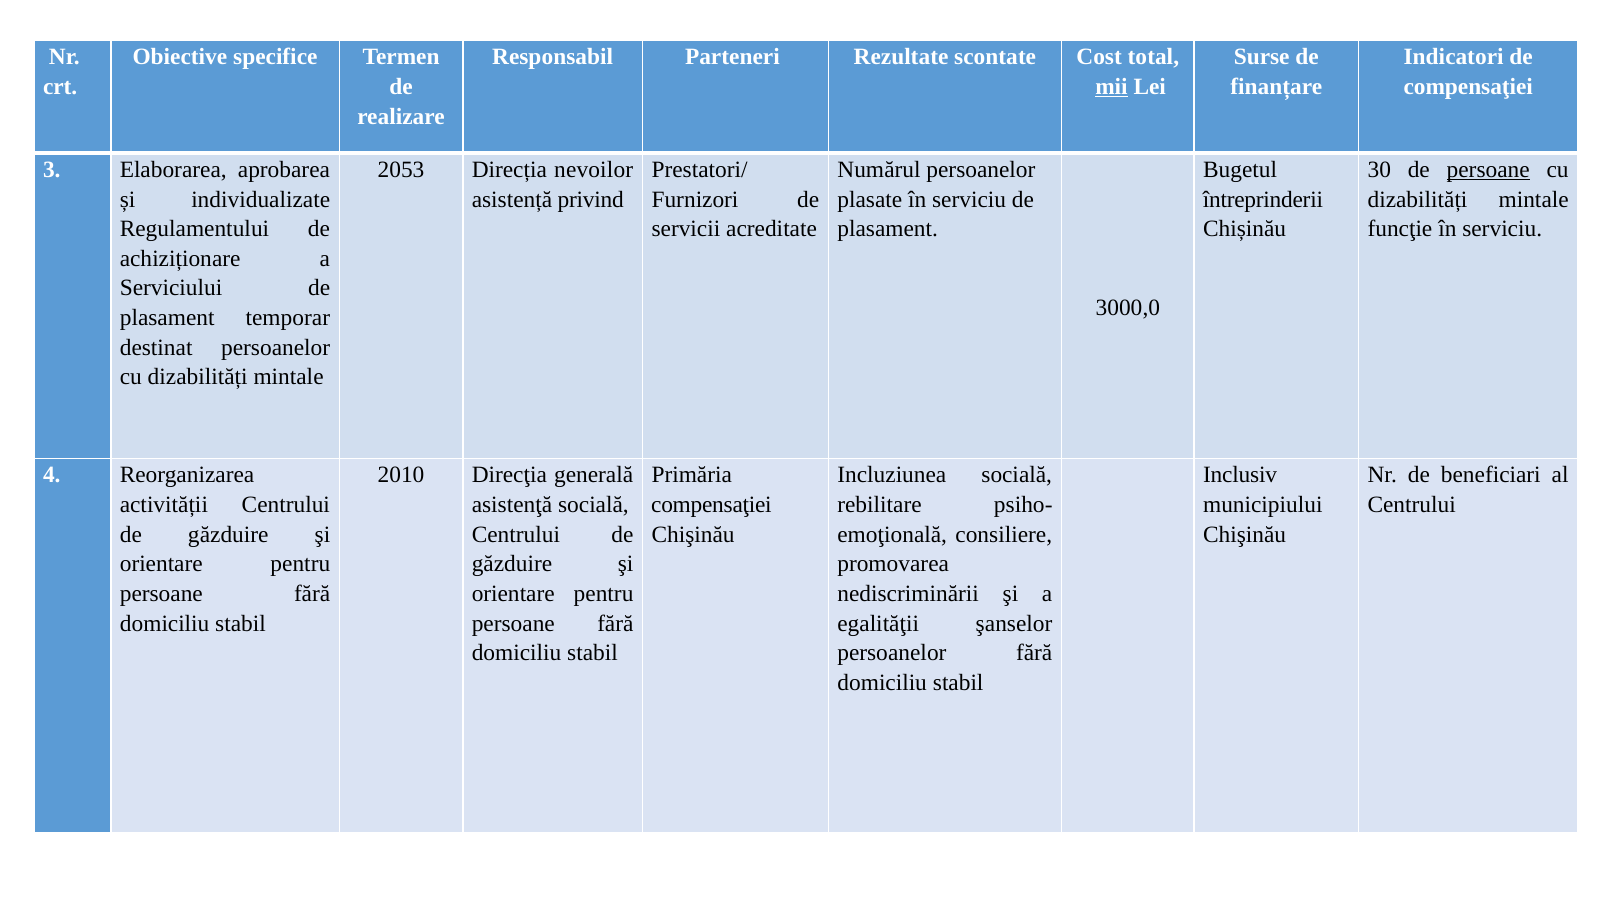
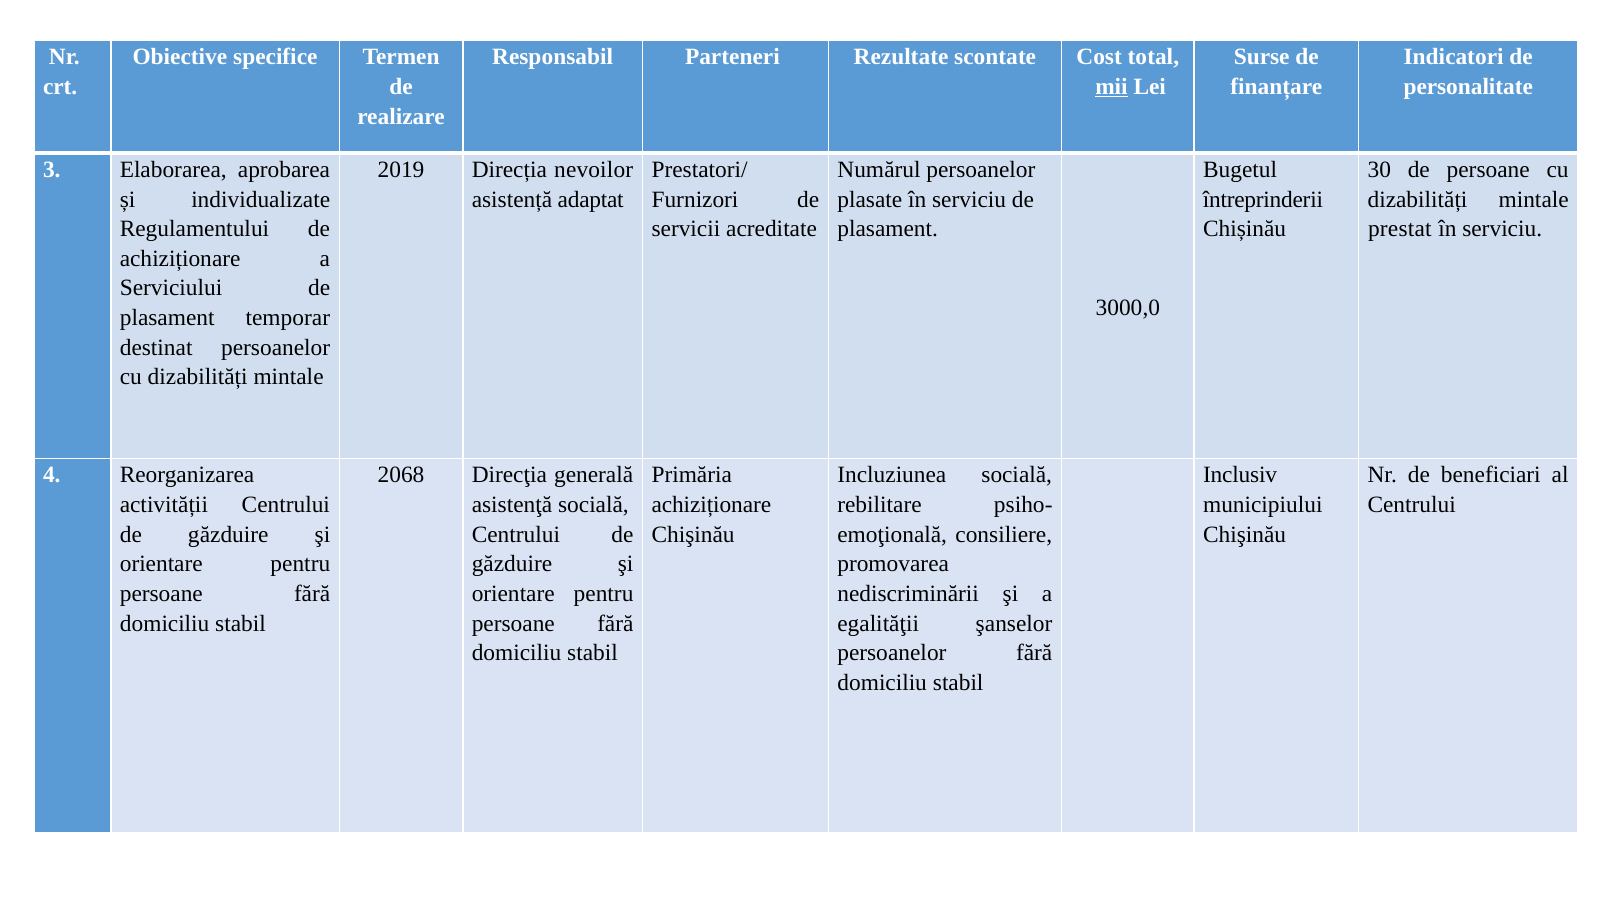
compensaţiei at (1468, 87): compensaţiei -> personalitate
2053: 2053 -> 2019
persoane at (1488, 170) underline: present -> none
privind: privind -> adaptat
funcţie: funcţie -> prestat
2010: 2010 -> 2068
compensaţiei at (711, 505): compensaţiei -> achiziționare
